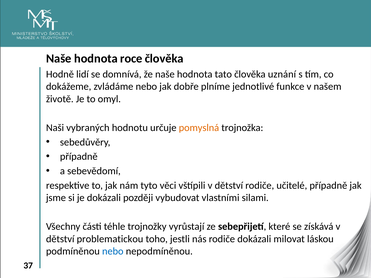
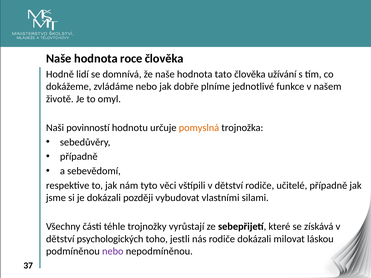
uznání: uznání -> užívání
vybraných: vybraných -> povinností
problematickou: problematickou -> psychologických
nebo at (113, 252) colour: blue -> purple
